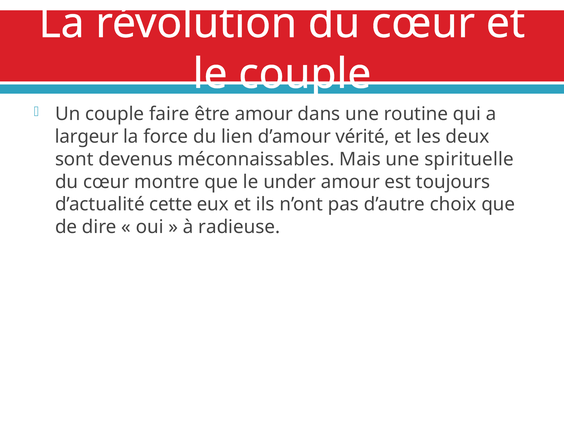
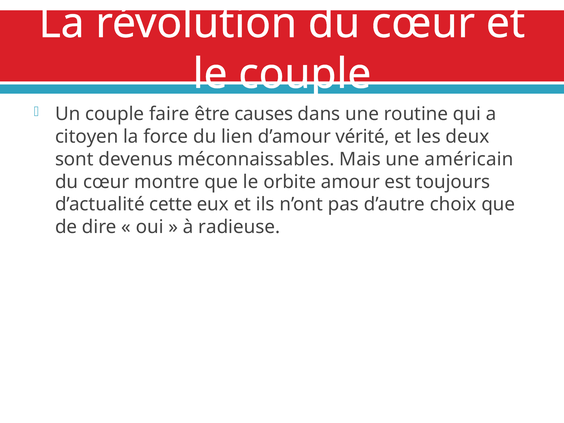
être amour: amour -> causes
largeur: largeur -> citoyen
spirituelle: spirituelle -> américain
under: under -> orbite
